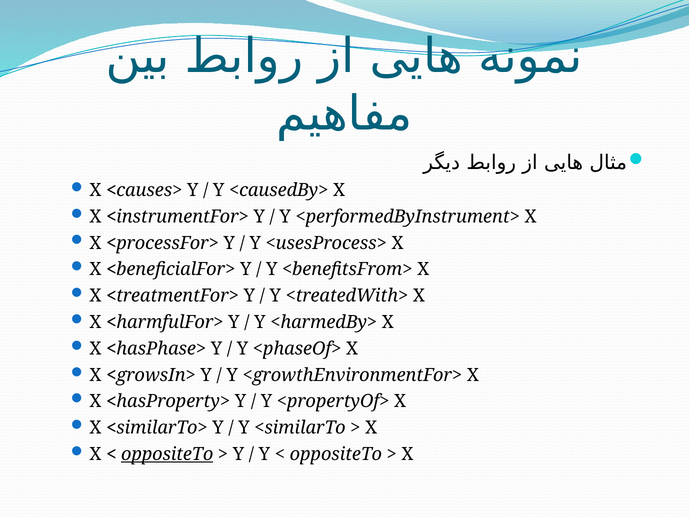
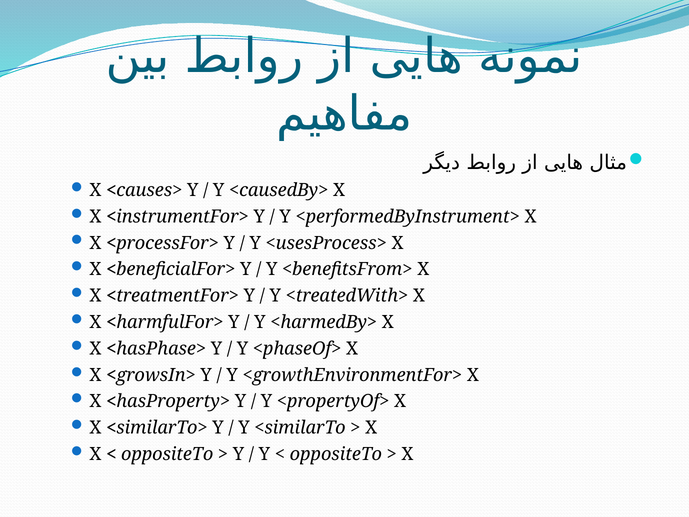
oppositeTo at (167, 454) underline: present -> none
